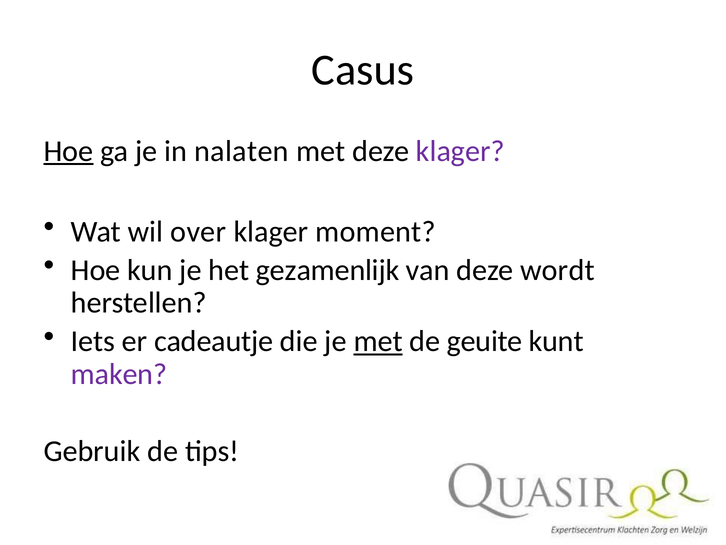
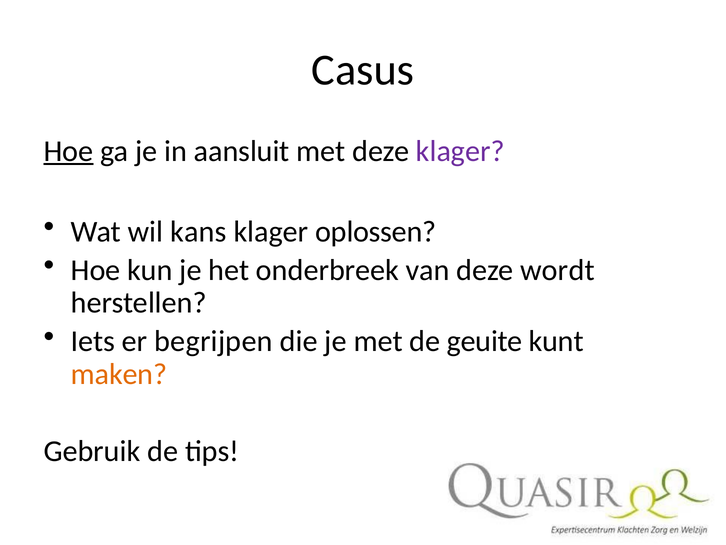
nalaten: nalaten -> aansluit
over: over -> kans
moment: moment -> oplossen
gezamenlijk: gezamenlijk -> onderbreek
cadeautje: cadeautje -> begrijpen
met at (378, 341) underline: present -> none
maken colour: purple -> orange
